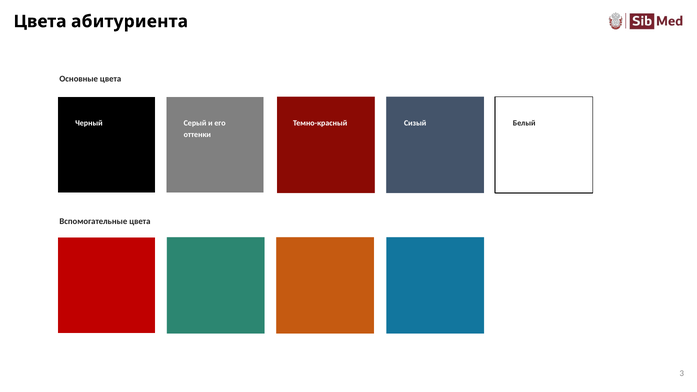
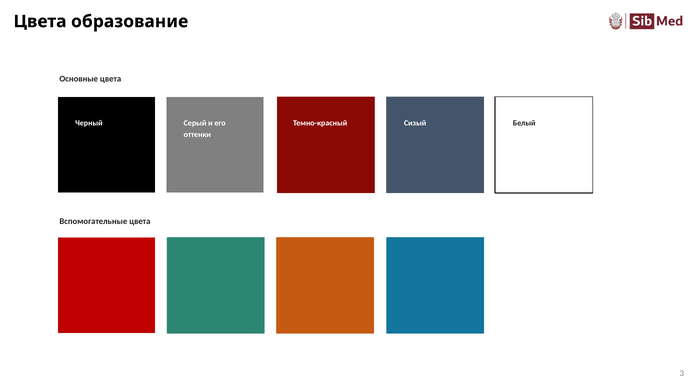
абитуриента: абитуриента -> образование
